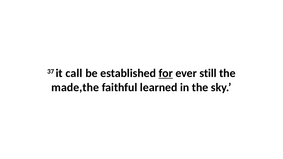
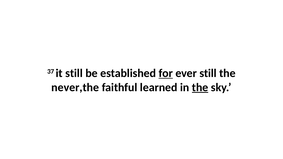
it call: call -> still
made,the: made,the -> never,the
the at (200, 87) underline: none -> present
